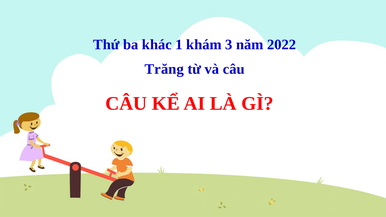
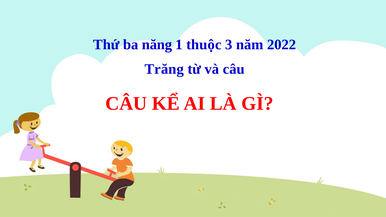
khác: khác -> năng
khám: khám -> thuộc
